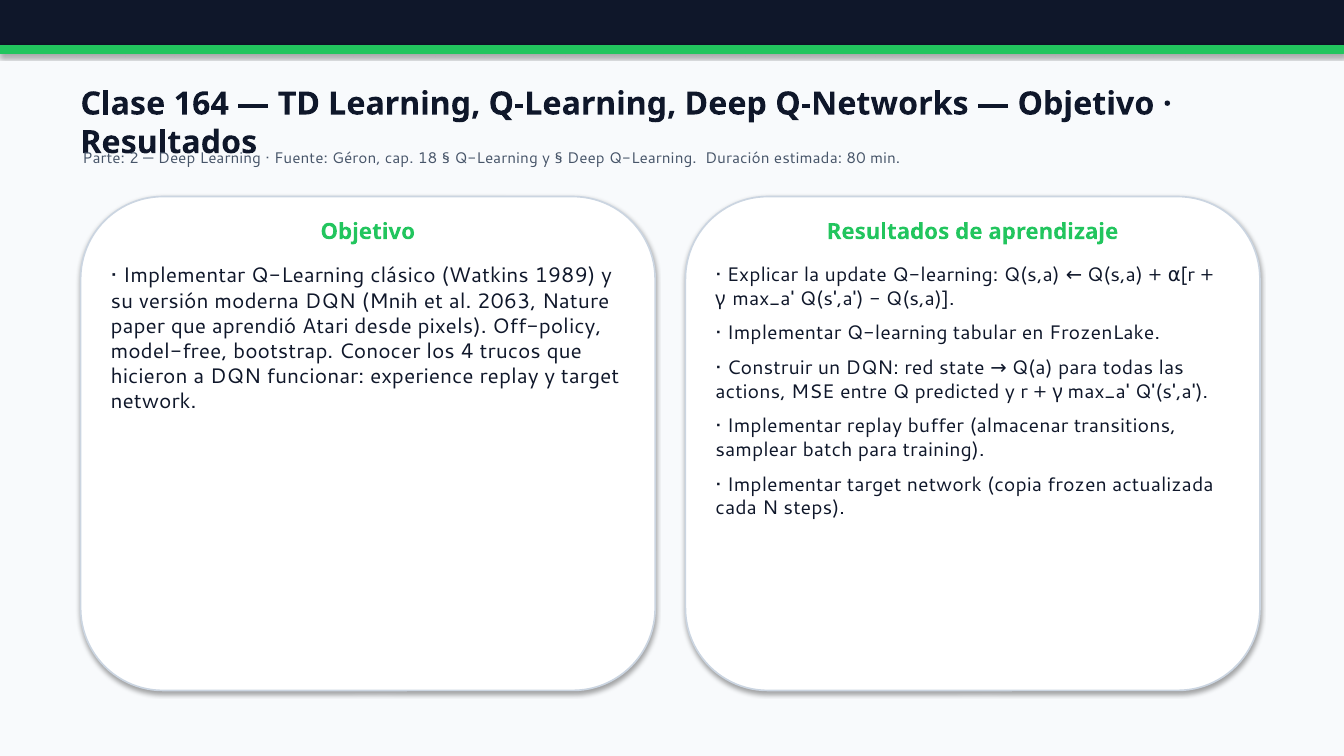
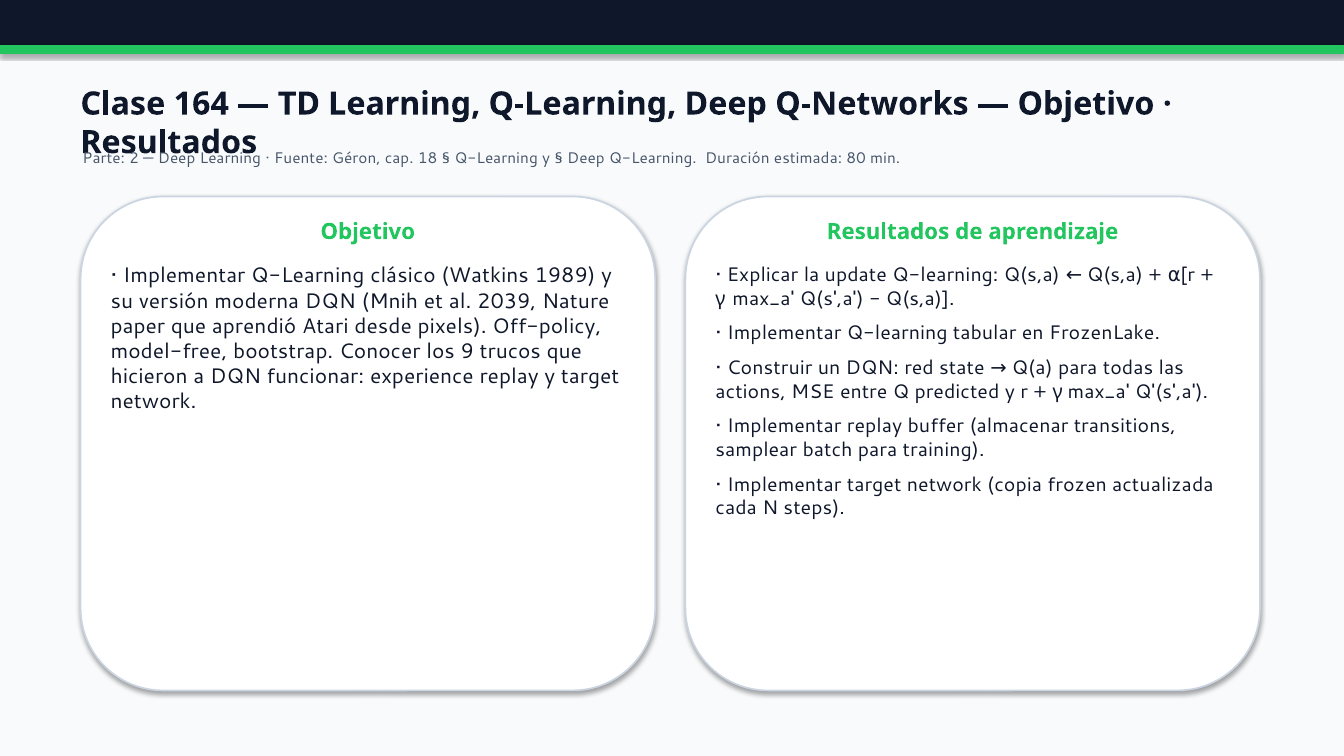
2063: 2063 -> 2039
4: 4 -> 9
